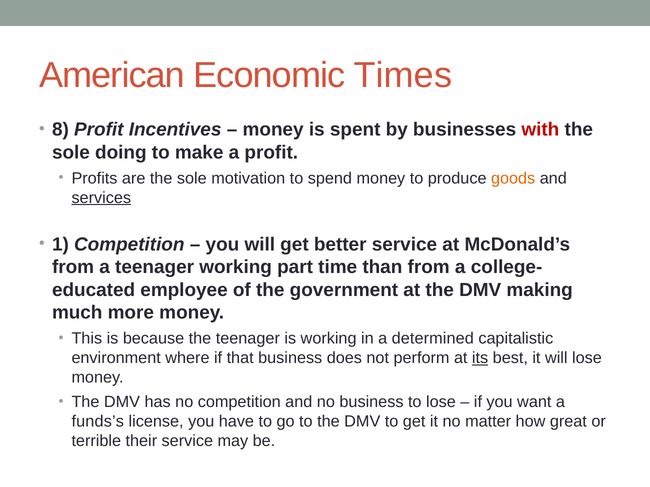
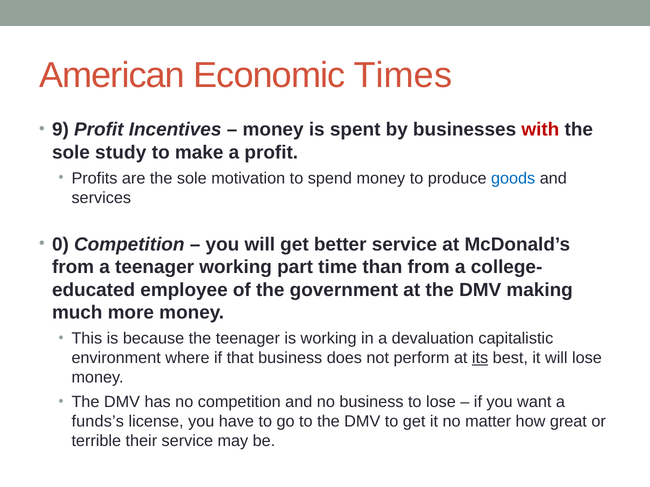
8: 8 -> 9
doing: doing -> study
goods colour: orange -> blue
services underline: present -> none
1: 1 -> 0
determined: determined -> devaluation
